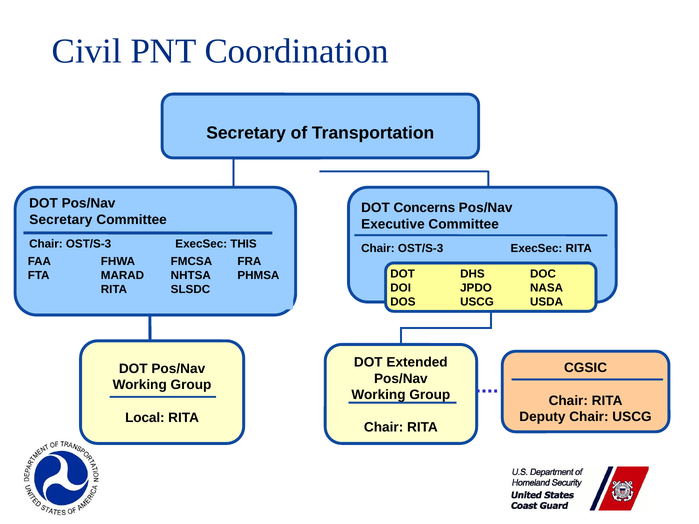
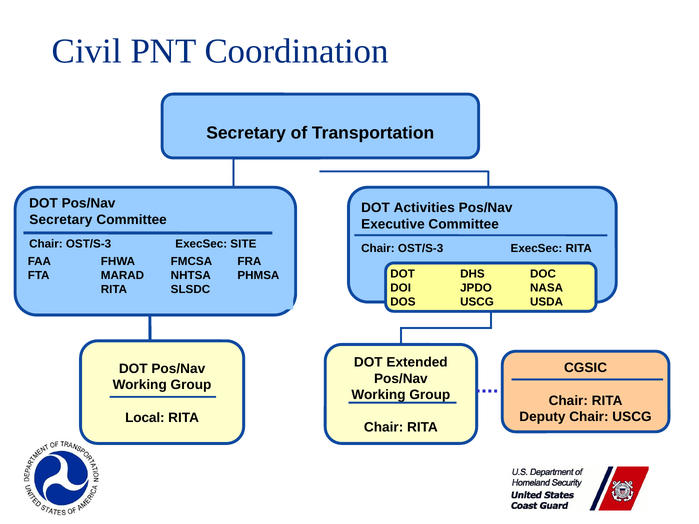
Concerns: Concerns -> Activities
THIS: THIS -> SITE
